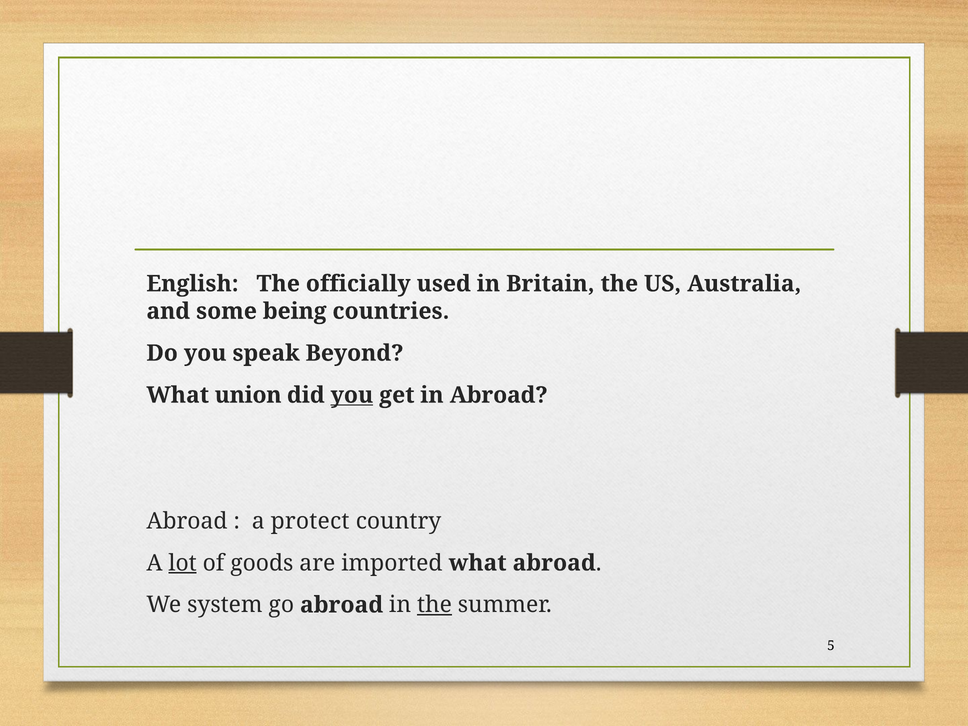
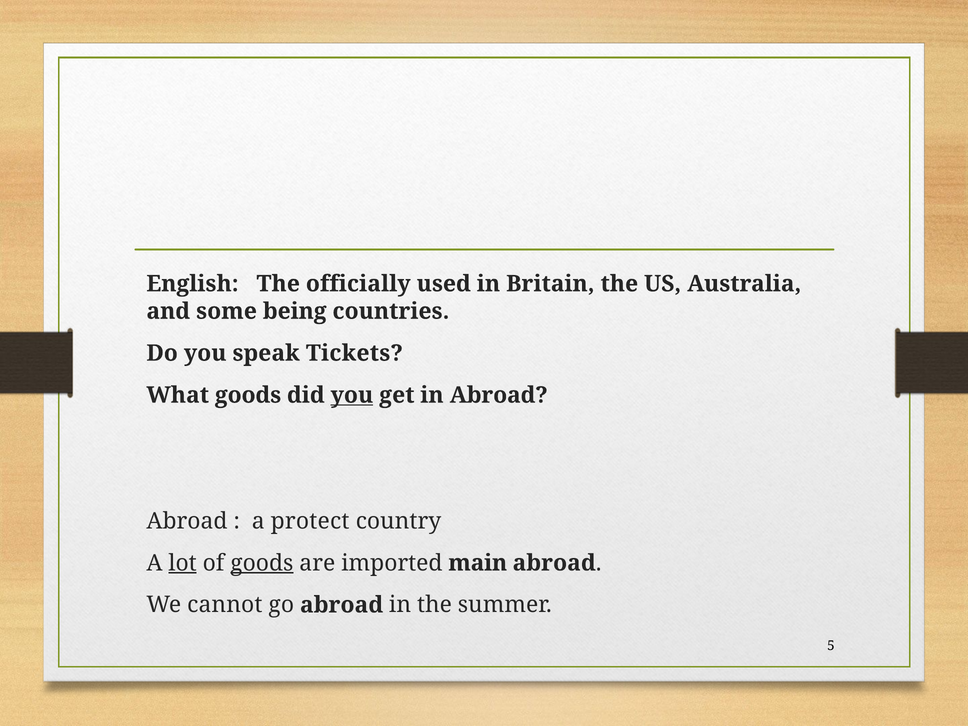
Beyond: Beyond -> Tickets
What union: union -> goods
goods at (262, 563) underline: none -> present
imported what: what -> main
system: system -> cannot
the at (434, 605) underline: present -> none
